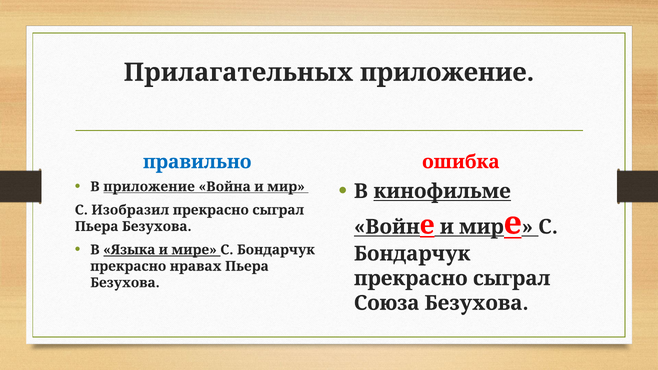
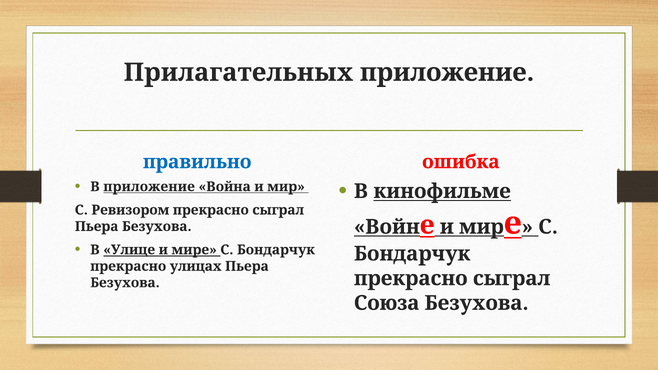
Изобразил: Изобразил -> Ревизором
Языка: Языка -> Улице
нравах: нравах -> улицах
